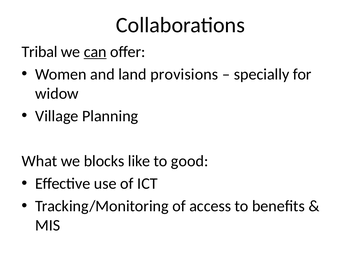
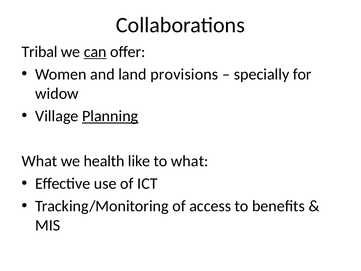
Planning underline: none -> present
blocks: blocks -> health
to good: good -> what
